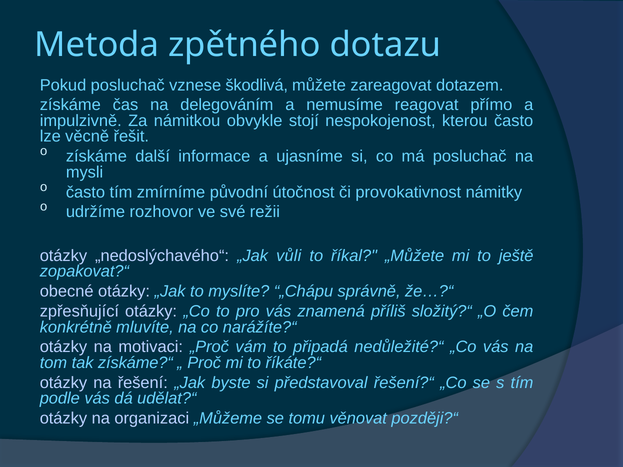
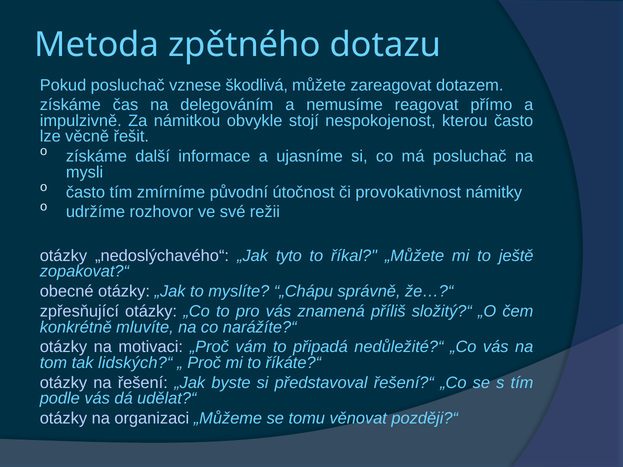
vůli: vůli -> tyto
získáme?“: získáme?“ -> lidských?“
